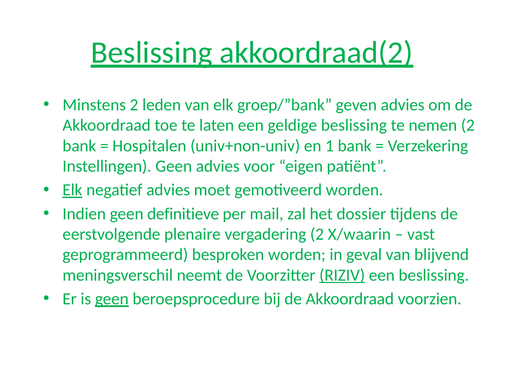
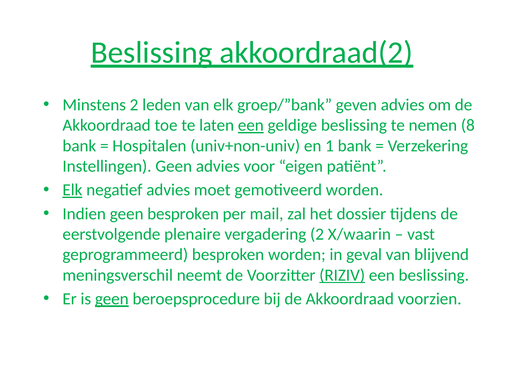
een at (251, 125) underline: none -> present
nemen 2: 2 -> 8
geen definitieve: definitieve -> besproken
